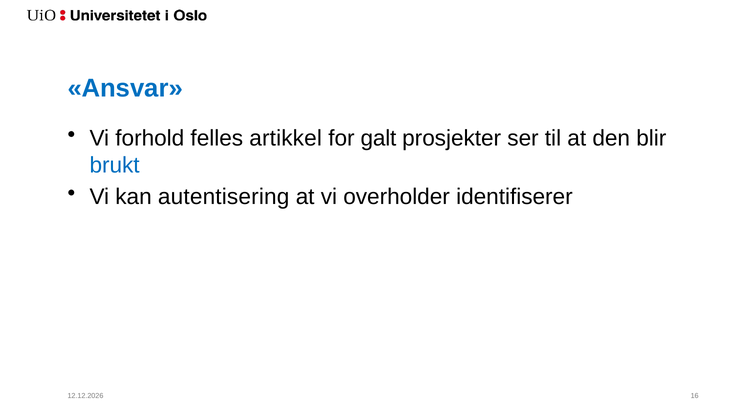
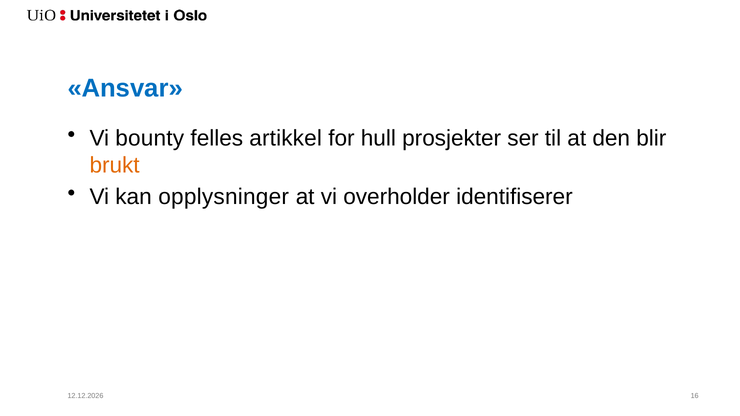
forhold: forhold -> bounty
galt: galt -> hull
brukt colour: blue -> orange
autentisering: autentisering -> opplysninger
